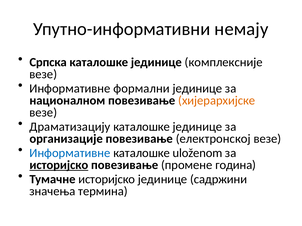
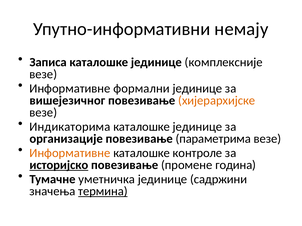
Српска: Српска -> Записа
националном: националном -> вишејезичног
Драматизацију: Драматизацију -> Индикаторима
електронској: електронској -> параметрима
Информативне at (70, 153) colour: blue -> orange
uloženom: uloženom -> контроле
Тумачне историјско: историјско -> уметничка
термина underline: none -> present
